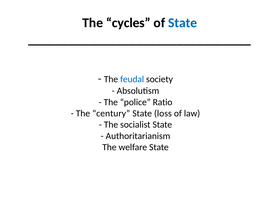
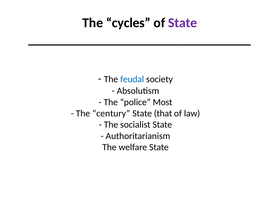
State at (183, 23) colour: blue -> purple
Ratio: Ratio -> Most
loss: loss -> that
